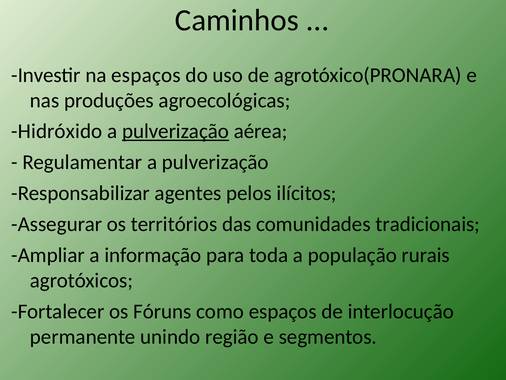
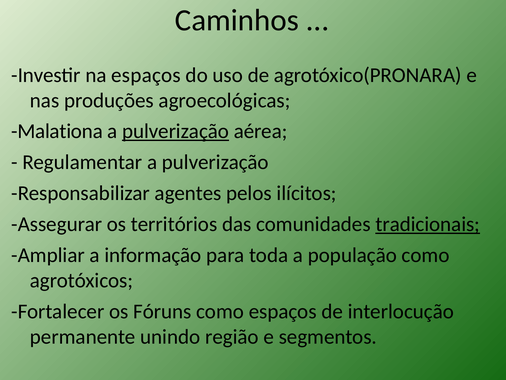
Hidróxido: Hidróxido -> Malationa
tradicionais underline: none -> present
população rurais: rurais -> como
